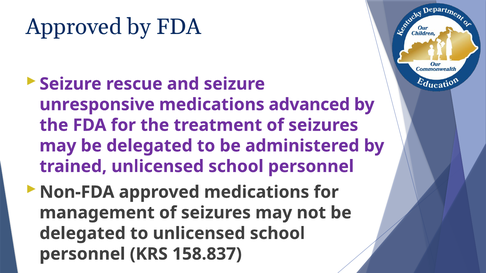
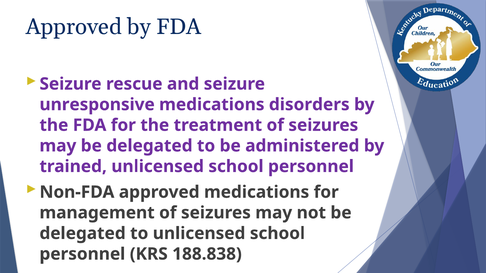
advanced: advanced -> disorders
158.837: 158.837 -> 188.838
